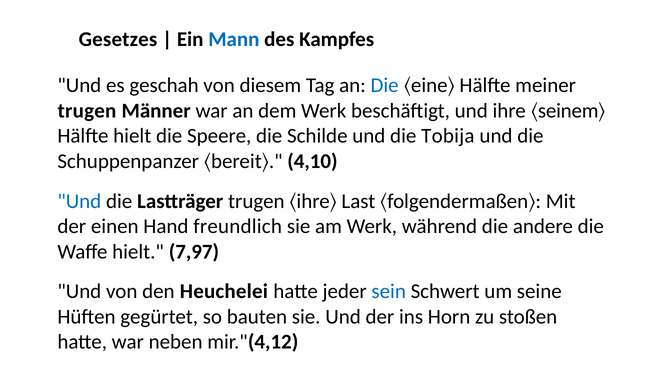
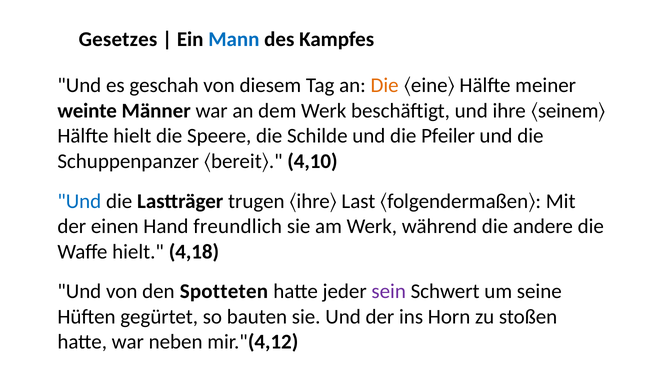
Die at (385, 86) colour: blue -> orange
trugen at (87, 111): trugen -> weinte
Tobija: Tobija -> Pfeiler
7,97: 7,97 -> 4,18
Heuchelei: Heuchelei -> Spotteten
sein colour: blue -> purple
